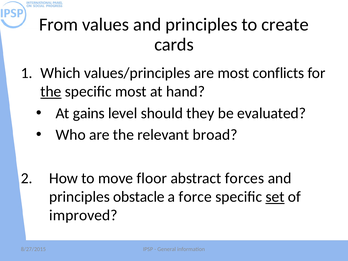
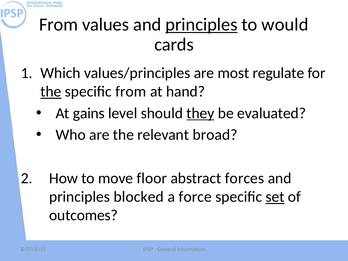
principles at (201, 25) underline: none -> present
create: create -> would
conflicts: conflicts -> regulate
specific most: most -> from
they underline: none -> present
obstacle: obstacle -> blocked
improved: improved -> outcomes
